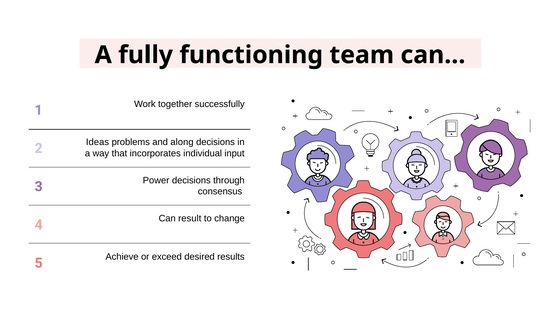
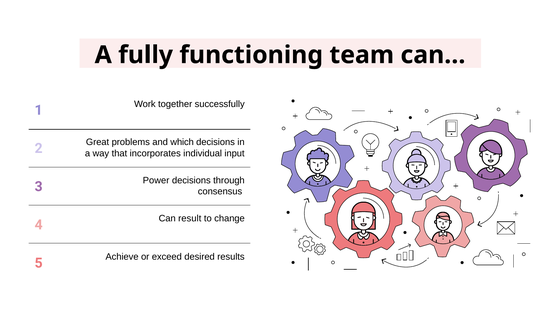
Ideas: Ideas -> Great
along: along -> which
